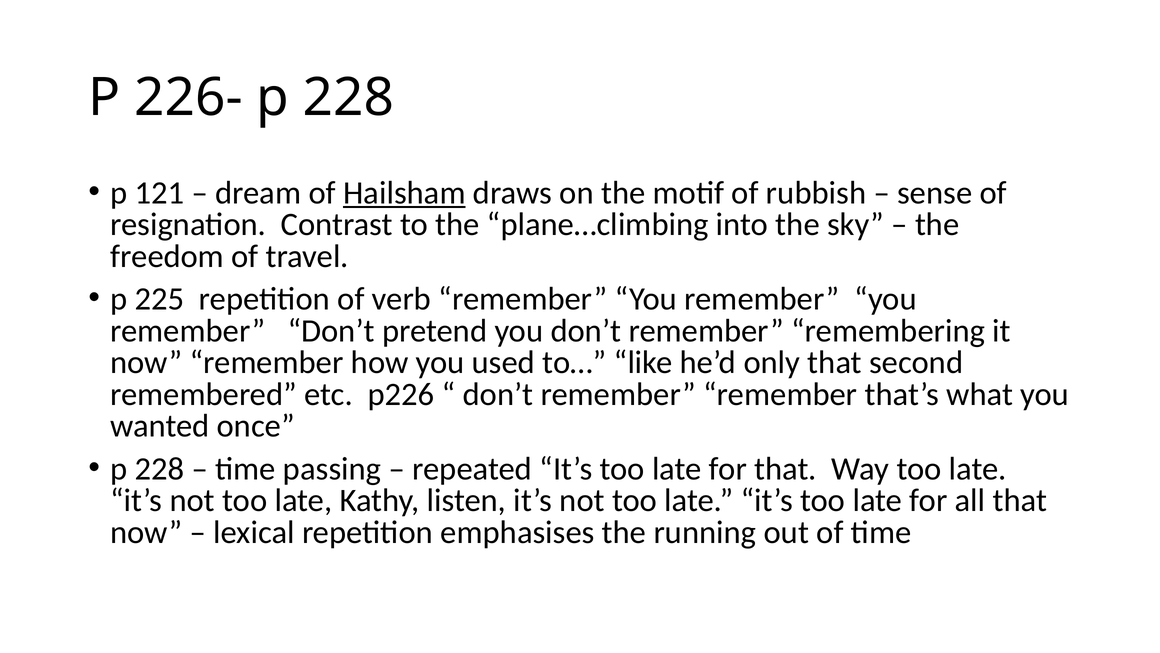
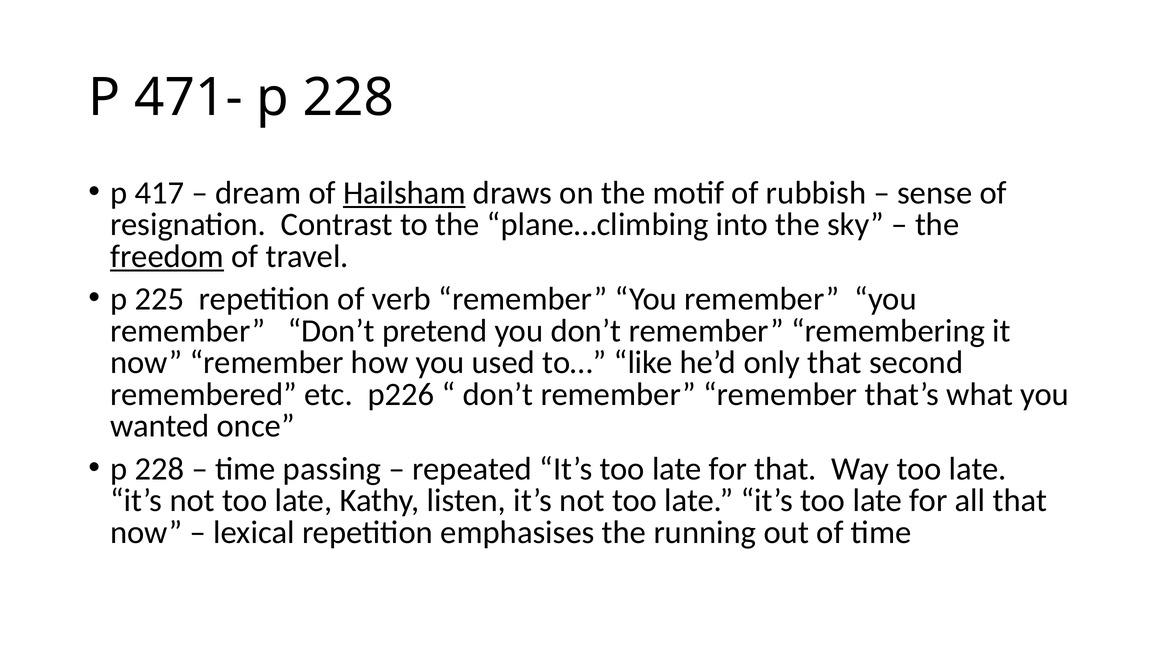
226-: 226- -> 471-
121: 121 -> 417
freedom underline: none -> present
